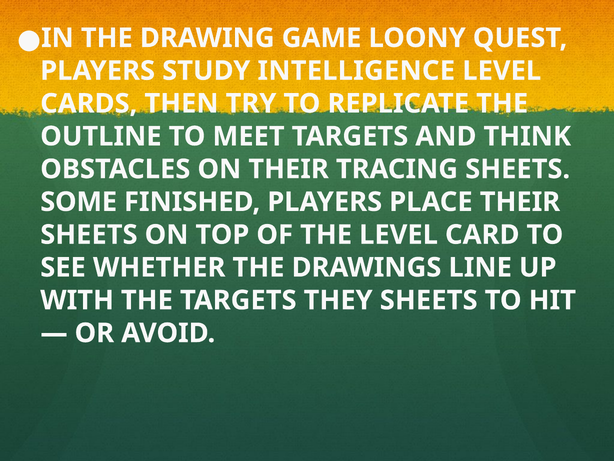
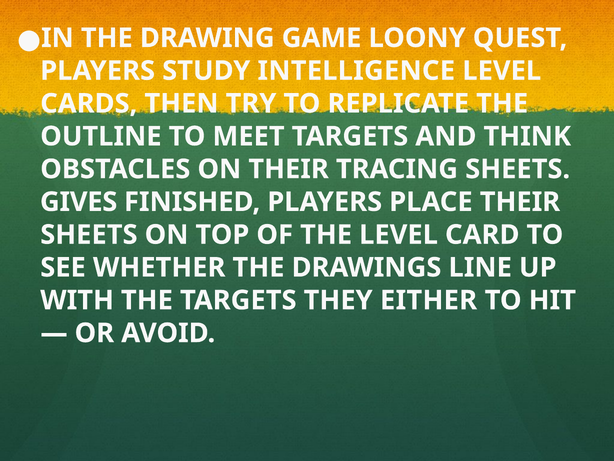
SOME: SOME -> GIVES
THEY SHEETS: SHEETS -> EITHER
